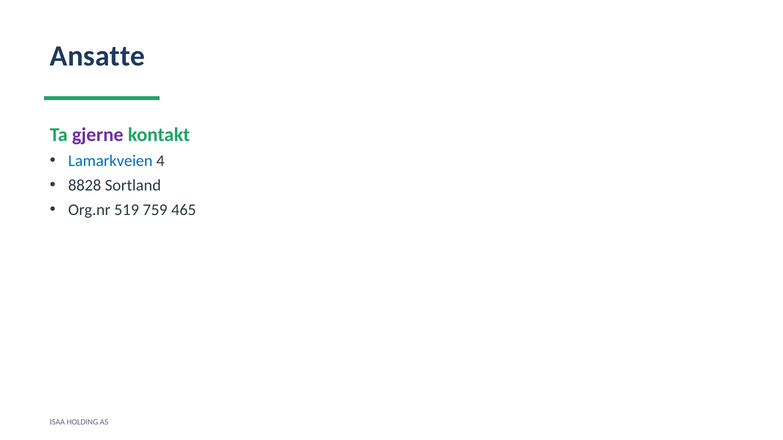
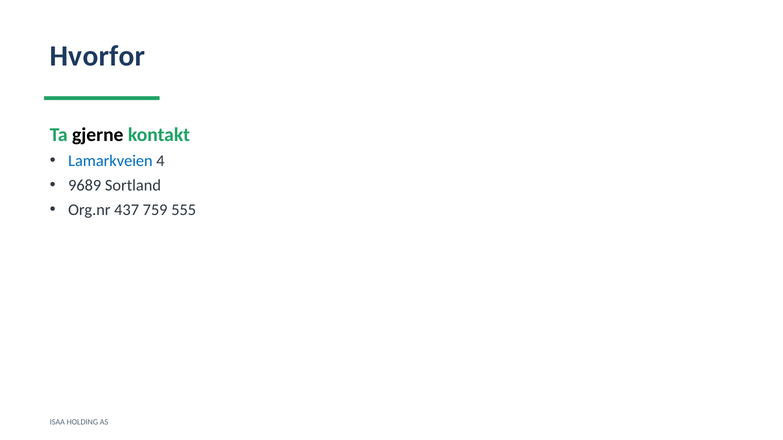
Ansatte: Ansatte -> Hvorfor
gjerne colour: purple -> black
8828: 8828 -> 9689
519: 519 -> 437
465: 465 -> 555
